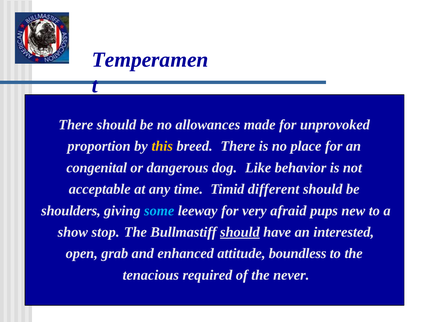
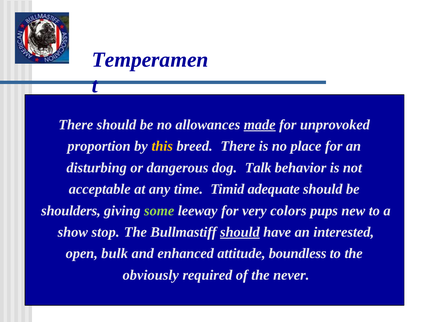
made underline: none -> present
congenital: congenital -> disturbing
Like: Like -> Talk
different: different -> adequate
some colour: light blue -> light green
afraid: afraid -> colors
grab: grab -> bulk
tenacious: tenacious -> obviously
